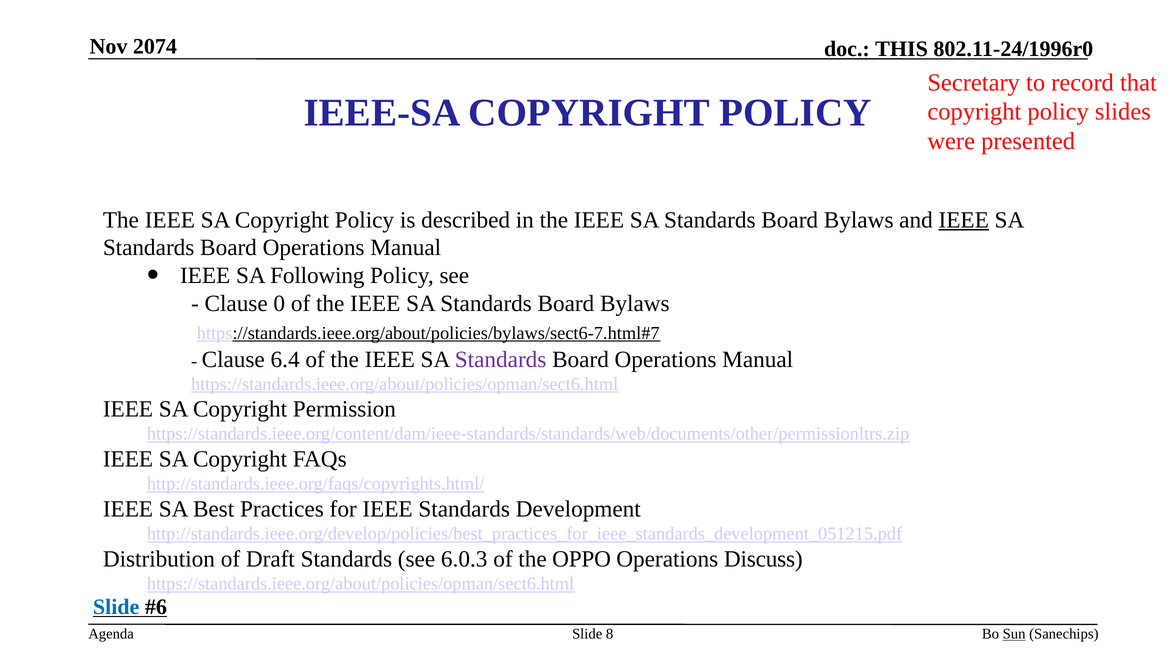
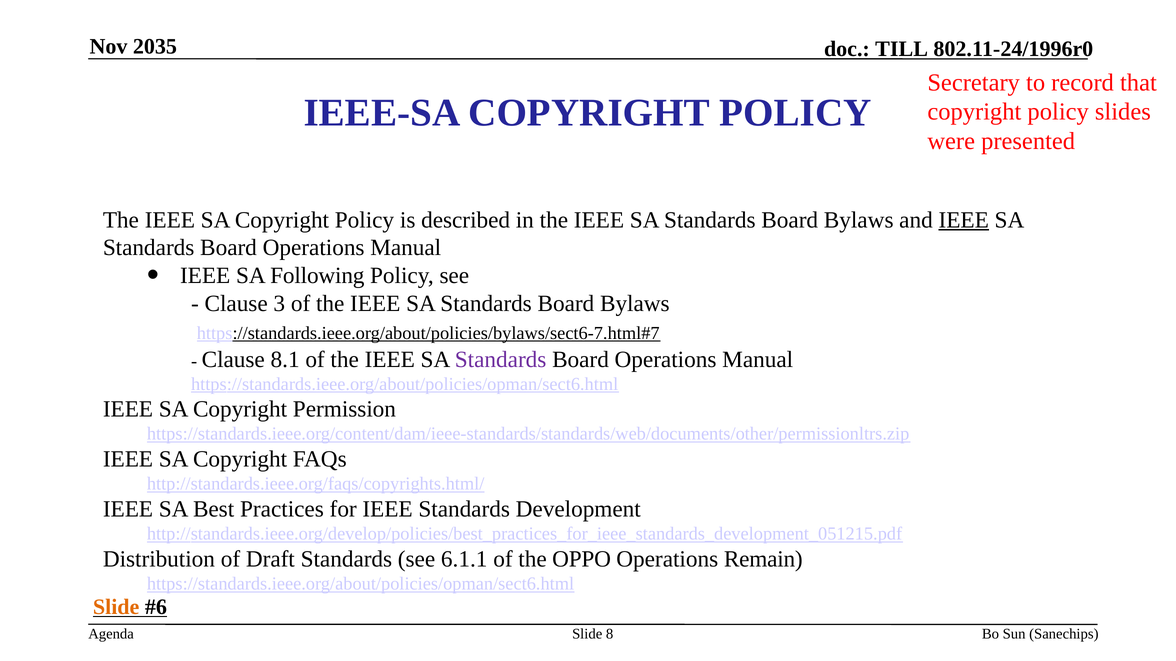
2074: 2074 -> 2035
THIS: THIS -> TILL
0: 0 -> 3
6.4: 6.4 -> 8.1
6.0.3: 6.0.3 -> 6.1.1
Discuss: Discuss -> Remain
Slide at (116, 607) colour: blue -> orange
Sun underline: present -> none
